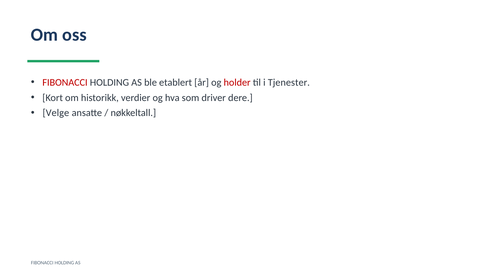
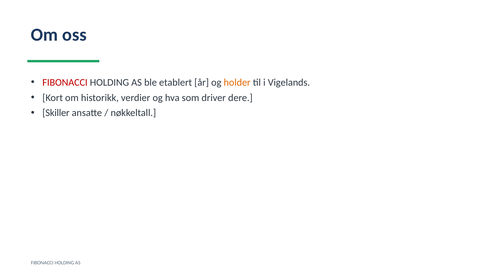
holder colour: red -> orange
Tjenester: Tjenester -> Vigelands
Velge: Velge -> Skiller
